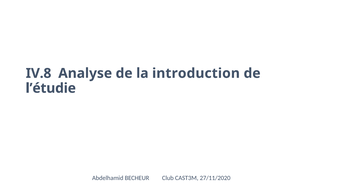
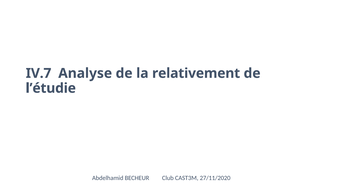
IV.8: IV.8 -> IV.7
introduction: introduction -> relativement
